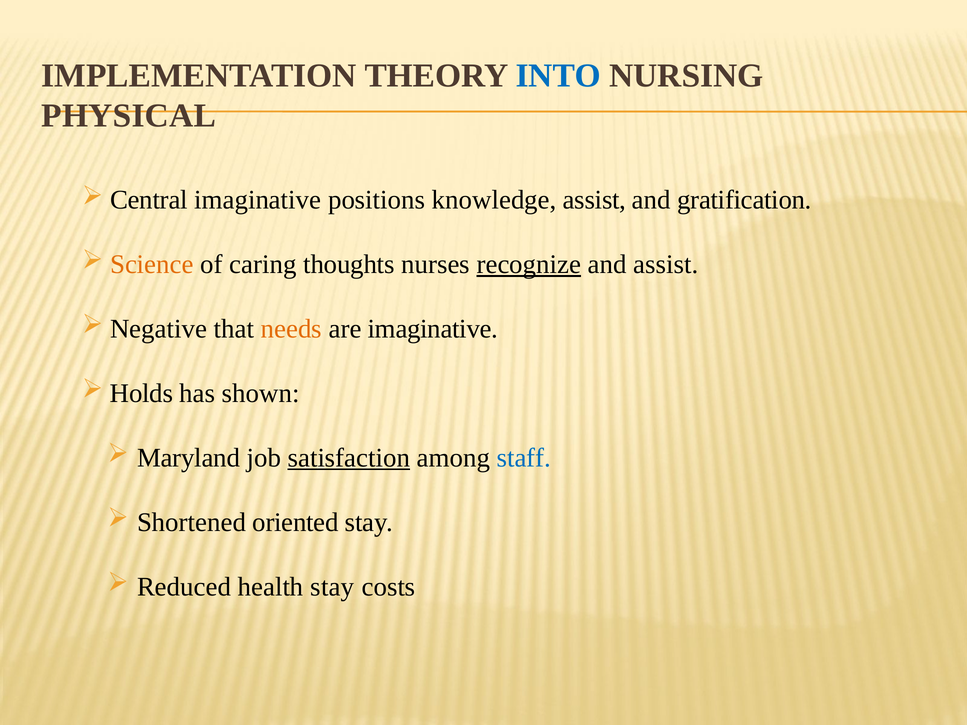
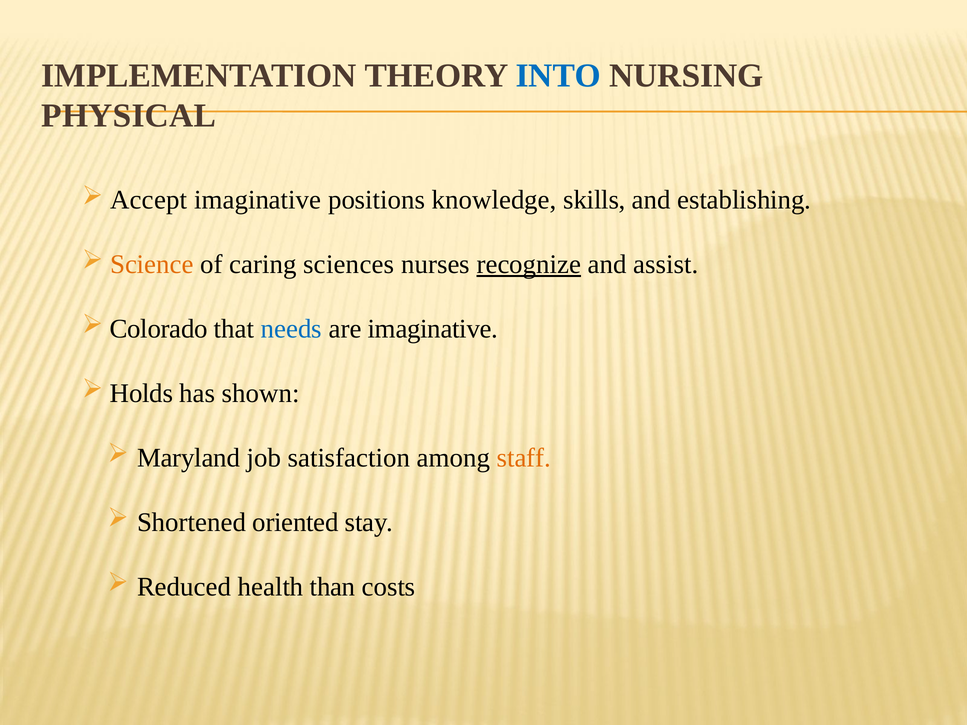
Central: Central -> Accept
knowledge assist: assist -> skills
gratification: gratification -> establishing
thoughts: thoughts -> sciences
Negative: Negative -> Colorado
needs colour: orange -> blue
satisfaction underline: present -> none
staff colour: blue -> orange
health stay: stay -> than
